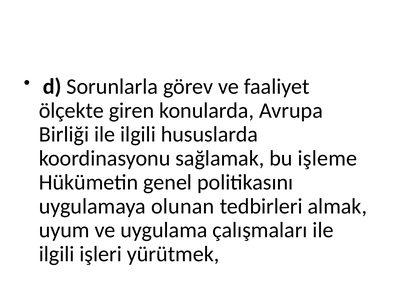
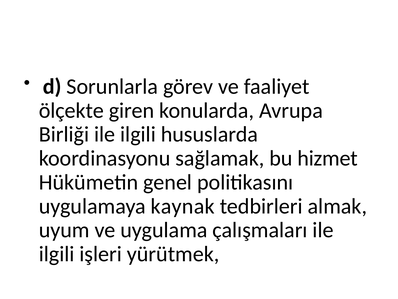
işleme: işleme -> hizmet
olunan: olunan -> kaynak
